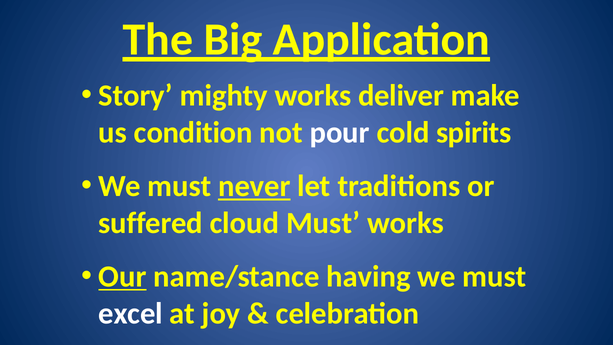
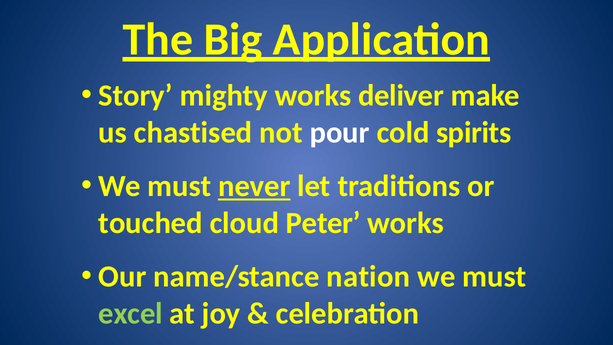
condition: condition -> chastised
suffered: suffered -> touched
cloud Must: Must -> Peter
Our underline: present -> none
having: having -> nation
excel colour: white -> light green
